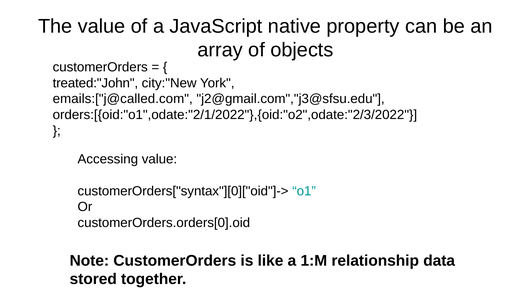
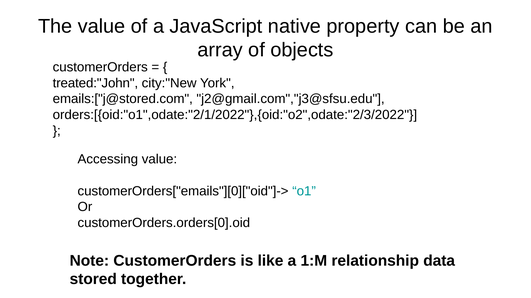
emails:["j@called.com: emails:["j@called.com -> emails:["j@stored.com
customerOrders["syntax"][0]["oid"]->: customerOrders["syntax"][0]["oid"]-> -> customerOrders["emails"][0]["oid"]->
